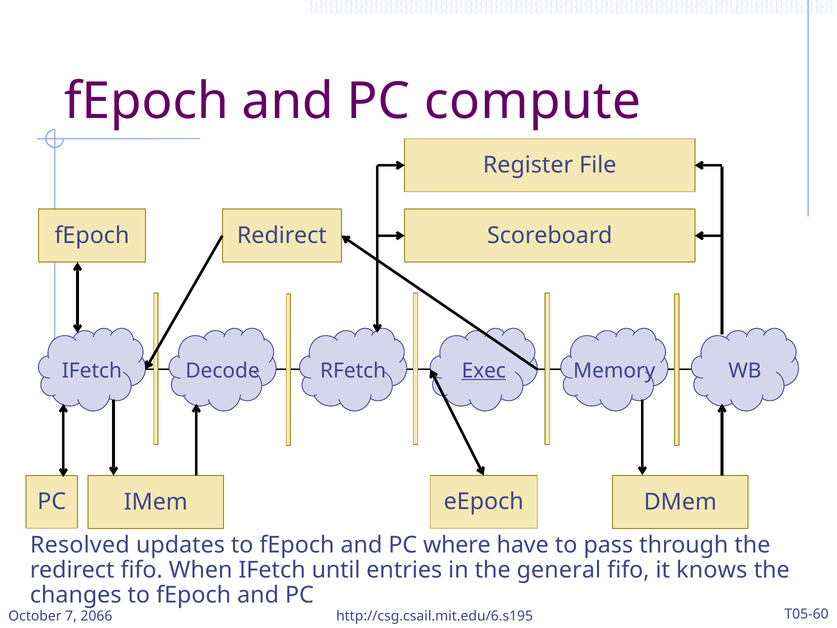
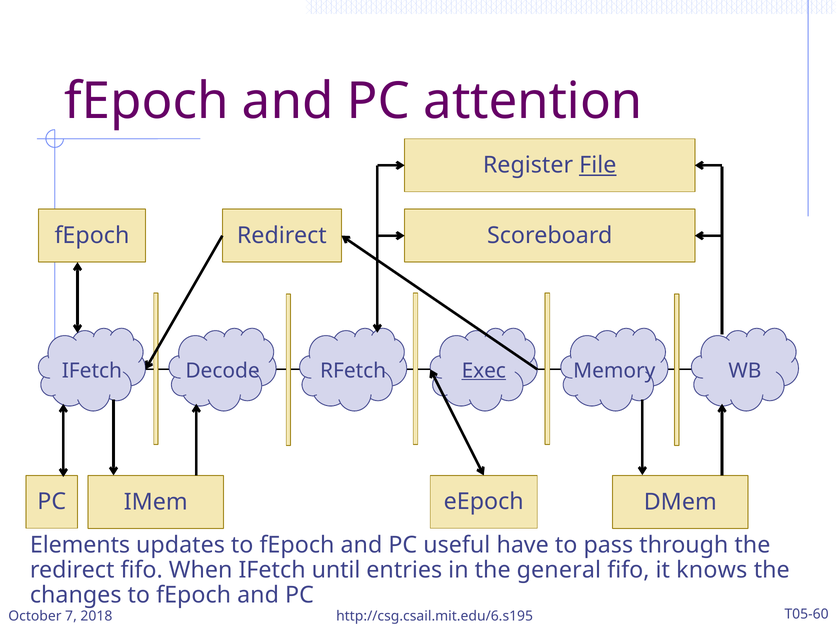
compute: compute -> attention
File underline: none -> present
Resolved: Resolved -> Elements
where: where -> useful
2066: 2066 -> 2018
